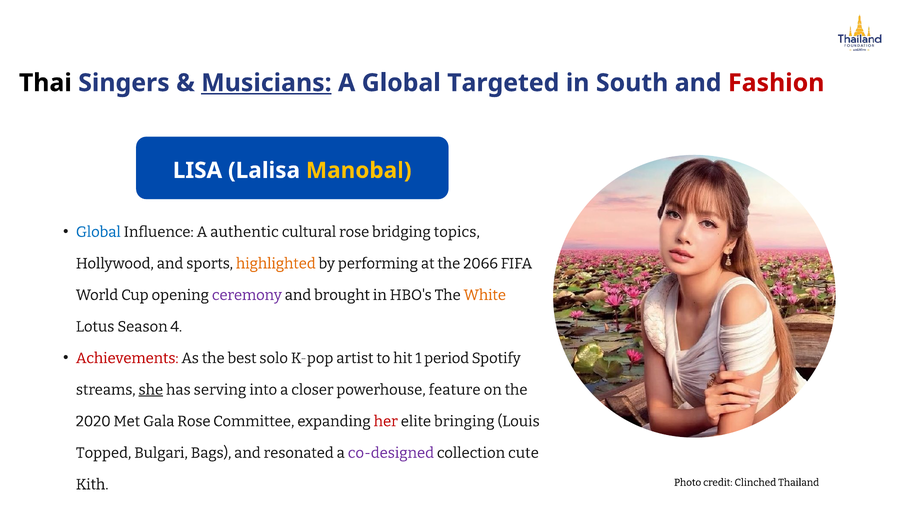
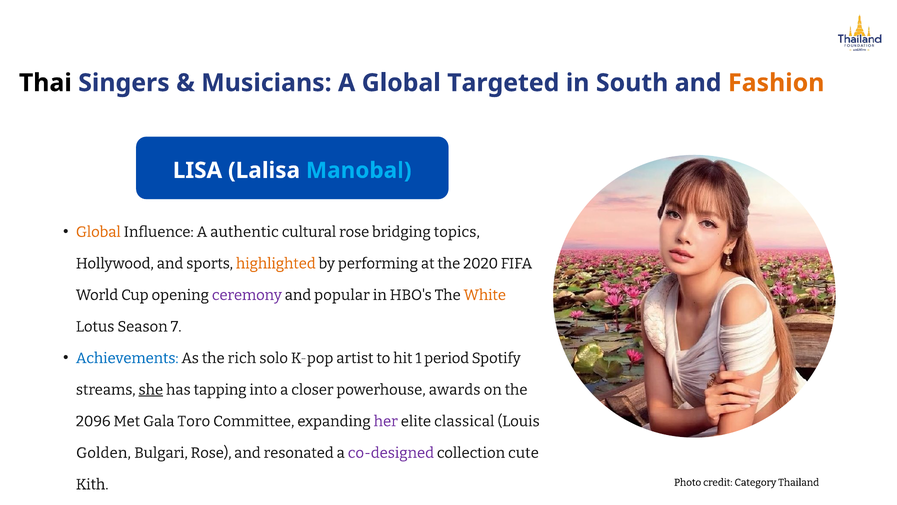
Musicians underline: present -> none
Fashion colour: red -> orange
Manobal colour: yellow -> light blue
Global at (98, 232) colour: blue -> orange
2066: 2066 -> 2020
brought: brought -> popular
4: 4 -> 7
Achievements colour: red -> blue
best: best -> rich
serving: serving -> tapping
feature: feature -> awards
2020: 2020 -> 2096
Gala Rose: Rose -> Toro
her colour: red -> purple
bringing: bringing -> classical
Topped: Topped -> Golden
Bulgari Bags: Bags -> Rose
Clinched: Clinched -> Category
